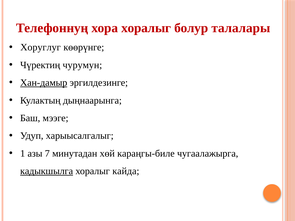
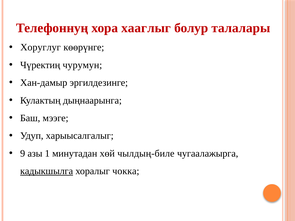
хора хоралыг: хоралыг -> хааглыг
Хан-дамыр underline: present -> none
1: 1 -> 9
7: 7 -> 1
караңгы-биле: караңгы-биле -> чылдың-биле
кайда: кайда -> чокка
